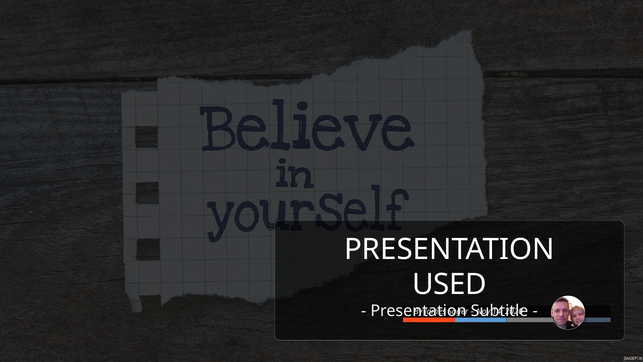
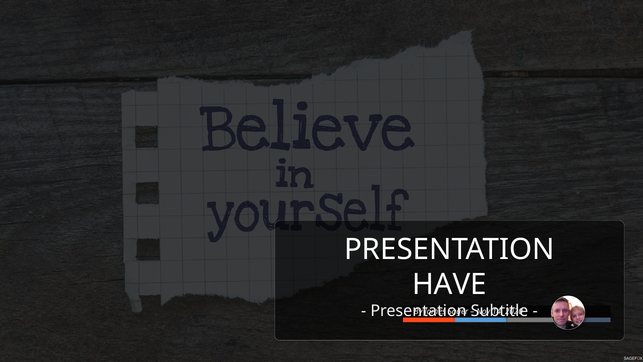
USED: USED -> HAVE
